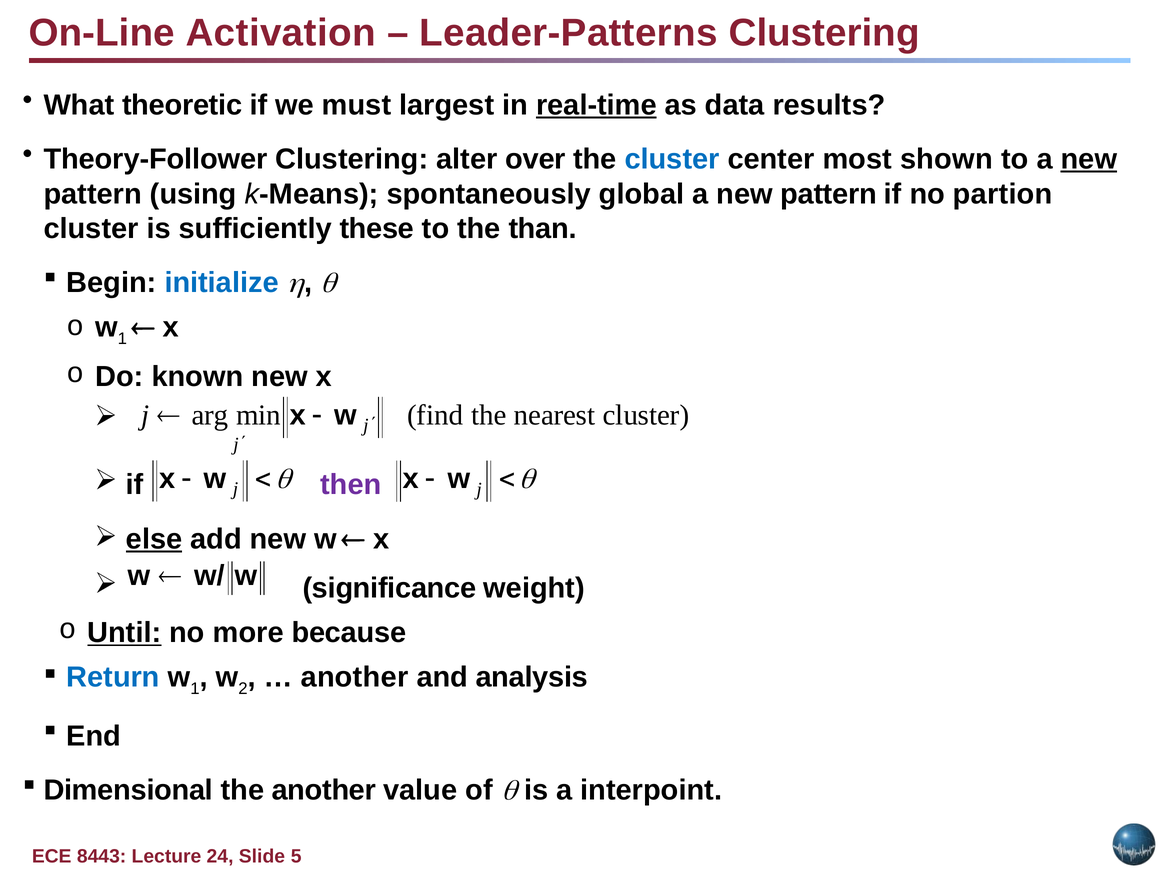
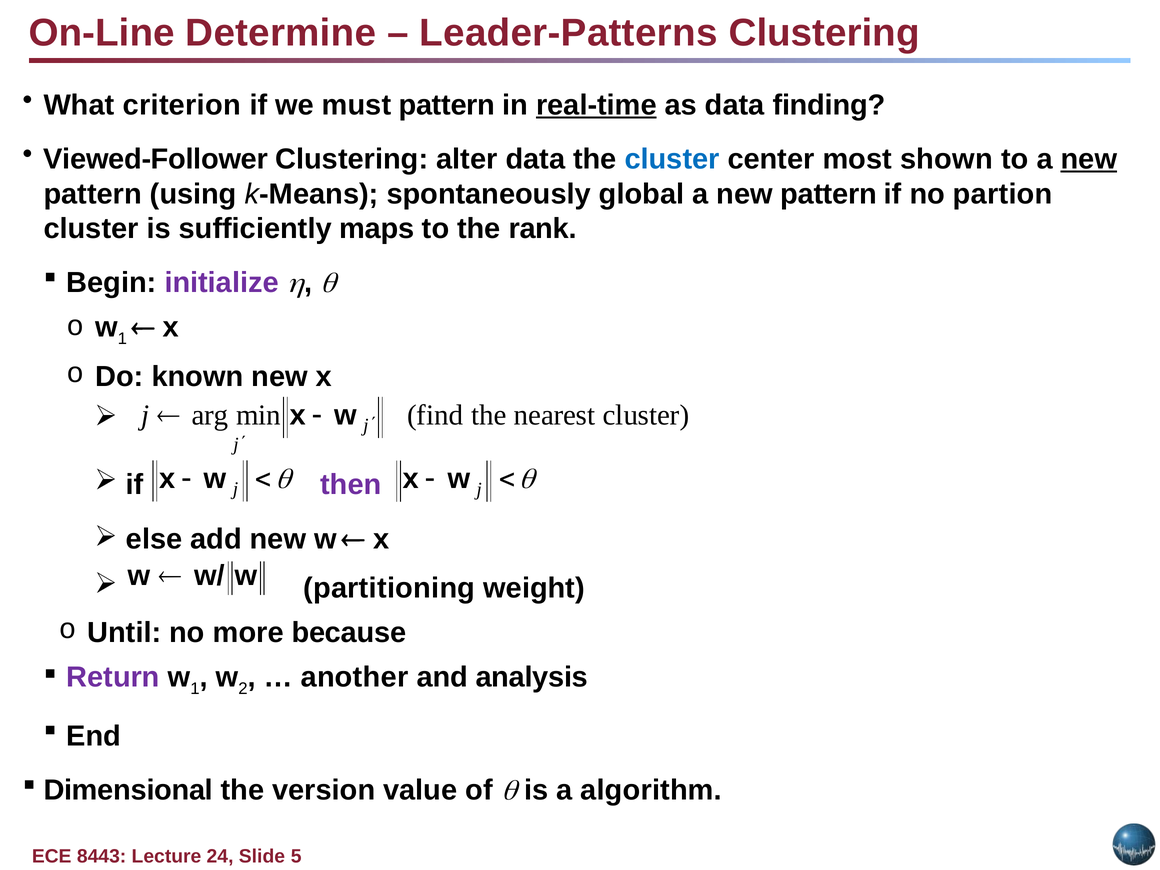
Activation: Activation -> Determine
theoretic: theoretic -> criterion
must largest: largest -> pattern
results: results -> finding
Theory-Follower: Theory-Follower -> Viewed-Follower
alter over: over -> data
these: these -> maps
than: than -> rank
initialize colour: blue -> purple
else underline: present -> none
significance: significance -> partitioning
Until underline: present -> none
Return colour: blue -> purple
the another: another -> version
interpoint: interpoint -> algorithm
